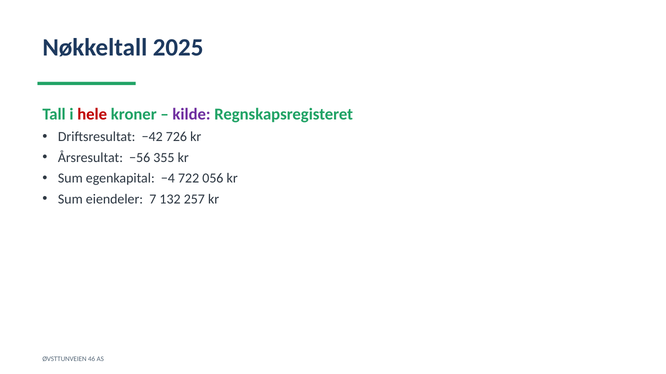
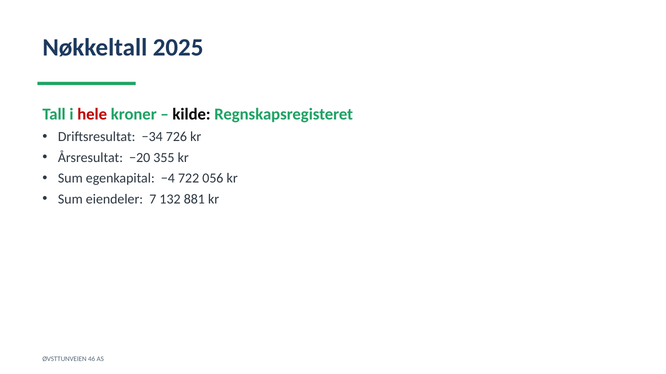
kilde colour: purple -> black
−42: −42 -> −34
−56: −56 -> −20
257: 257 -> 881
